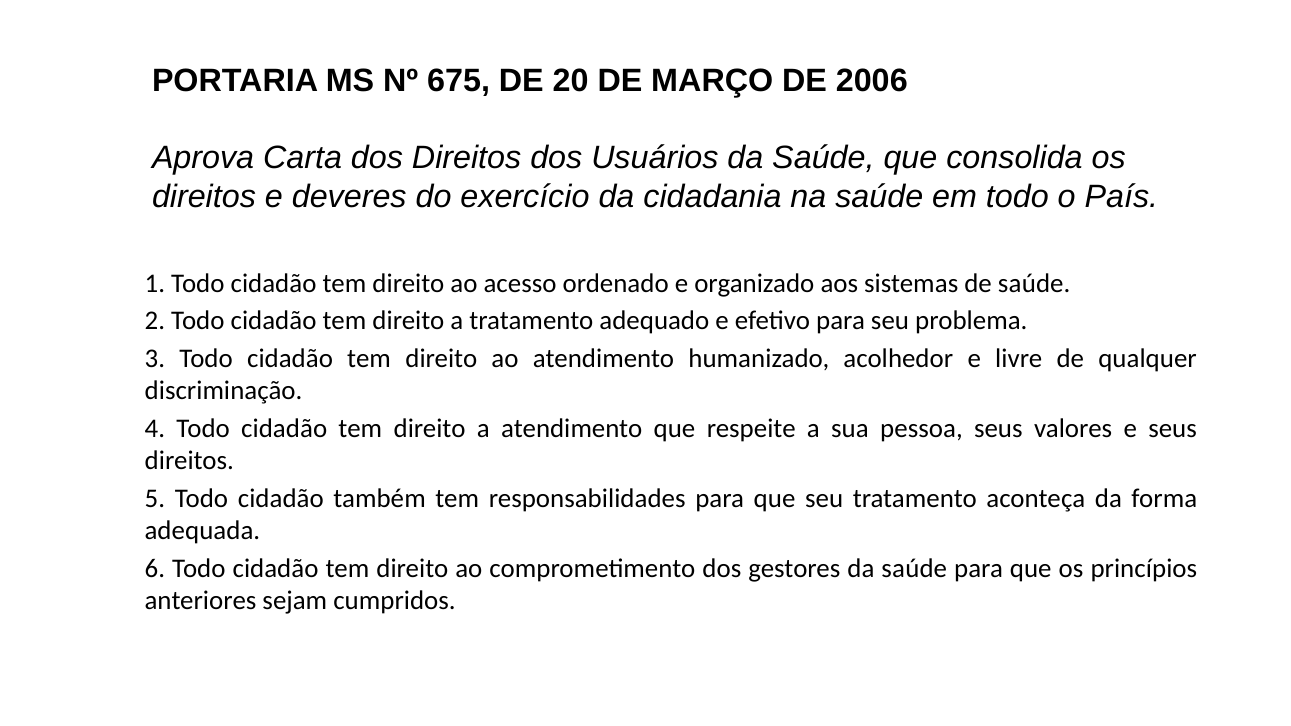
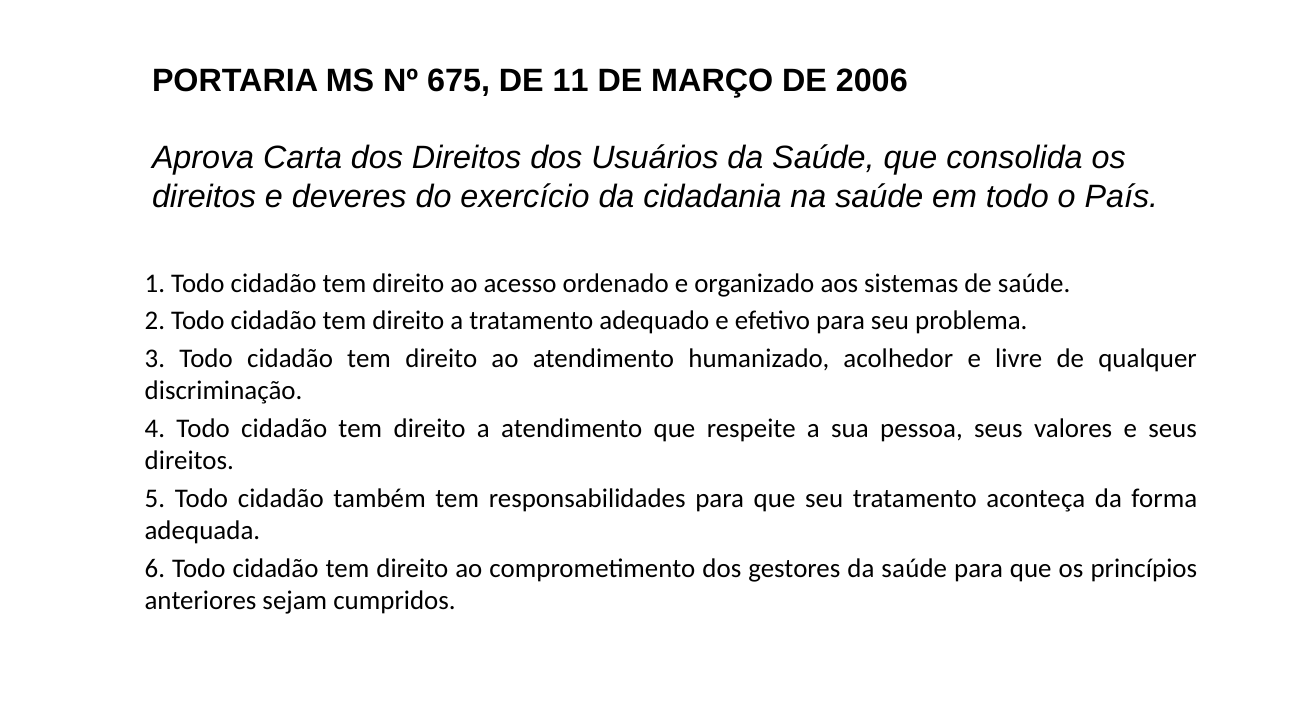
20: 20 -> 11
